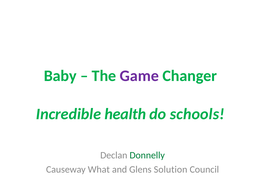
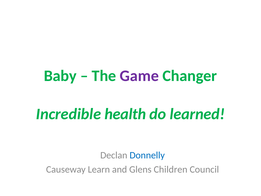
schools: schools -> learned
Donnelly colour: green -> blue
What: What -> Learn
Solution: Solution -> Children
